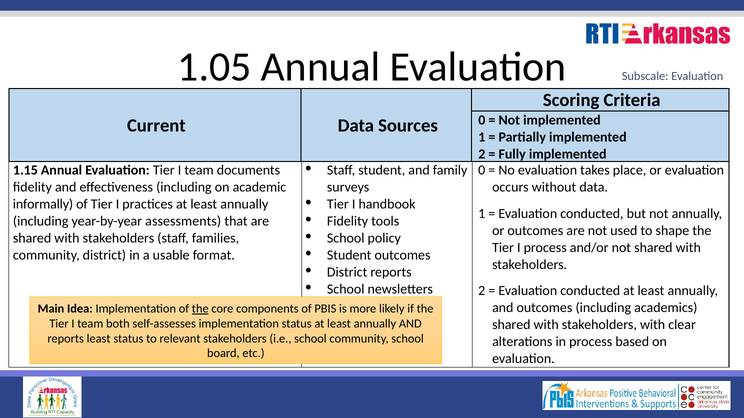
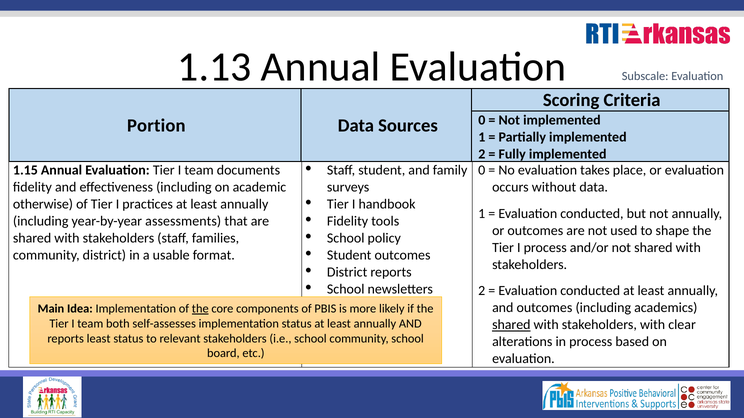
1.05: 1.05 -> 1.13
Current: Current -> Portion
informally: informally -> otherwise
shared at (511, 325) underline: none -> present
